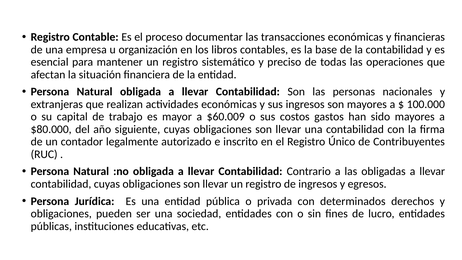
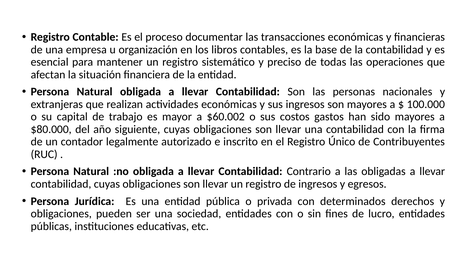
$60.009: $60.009 -> $60.002
